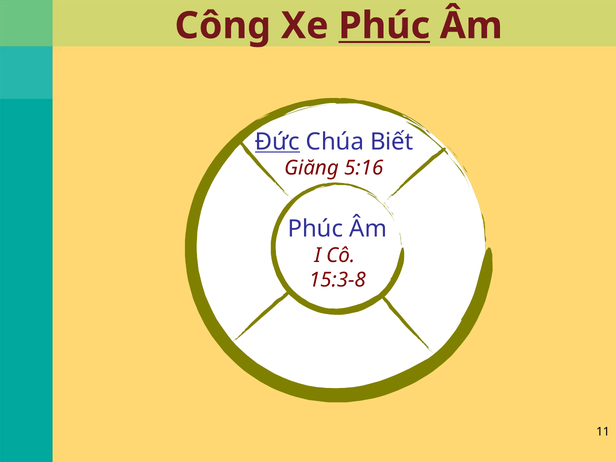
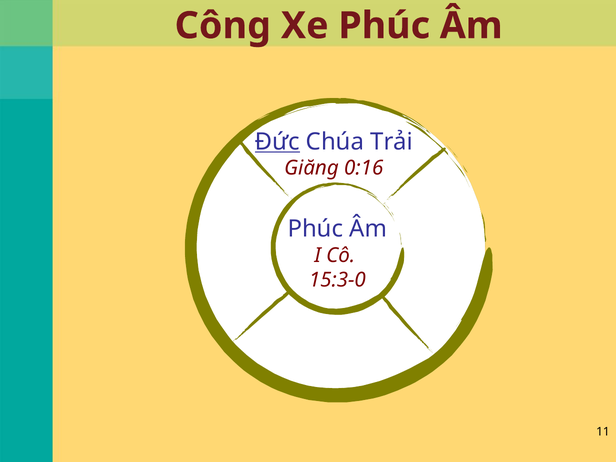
Phúc at (384, 26) underline: present -> none
Biết: Biết -> Trải
5:16: 5:16 -> 0:16
15:3-8: 15:3-8 -> 15:3-0
